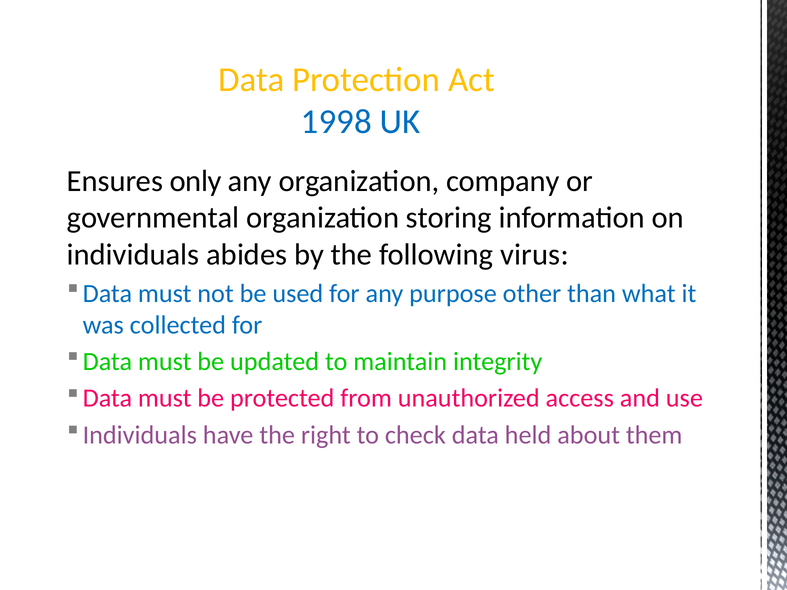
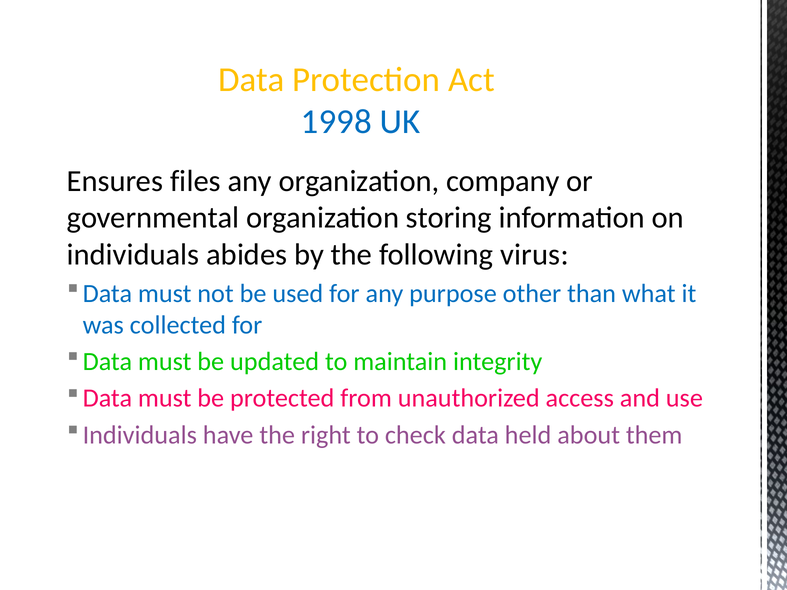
only: only -> files
